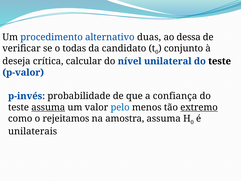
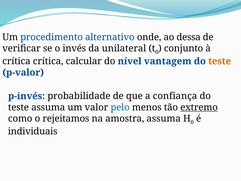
duas: duas -> onde
todas: todas -> invés
candidato: candidato -> unilateral
deseja at (16, 61): deseja -> crítica
unilateral: unilateral -> vantagem
teste at (220, 61) colour: black -> orange
assuma at (48, 107) underline: present -> none
unilaterais: unilaterais -> individuais
